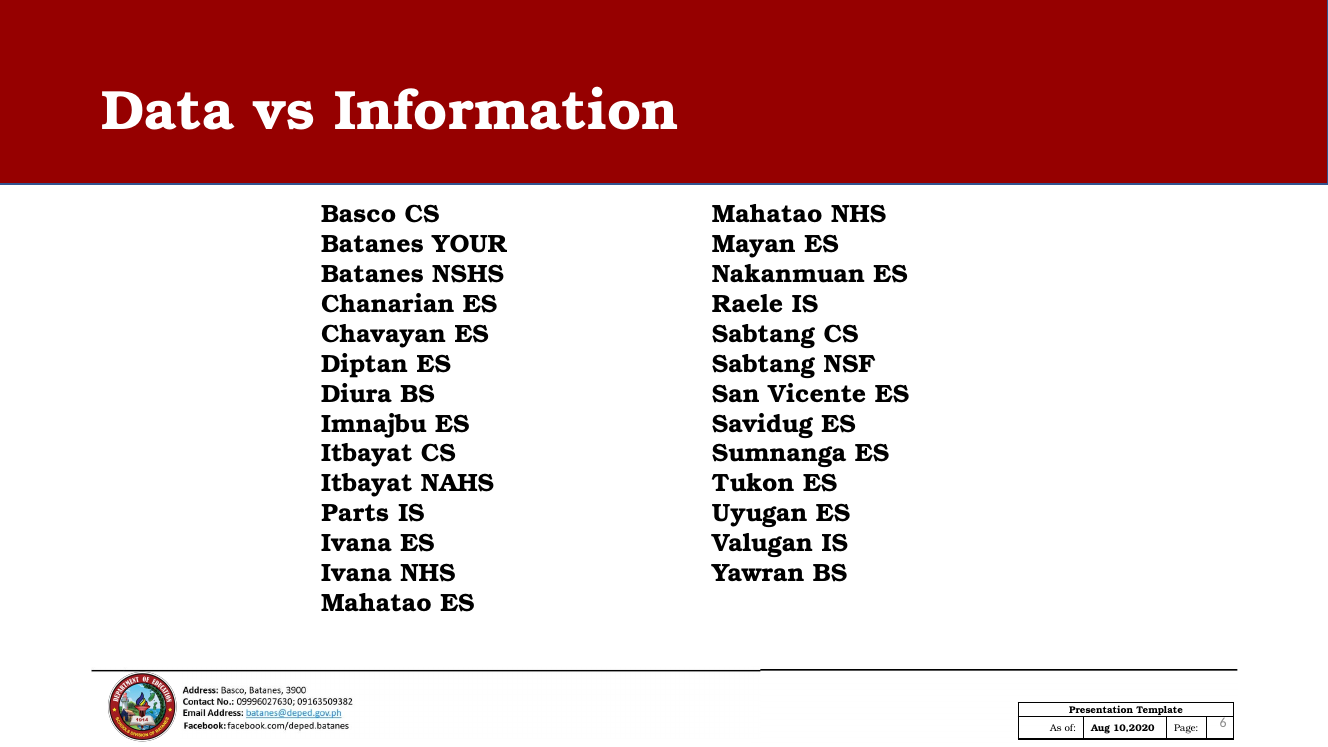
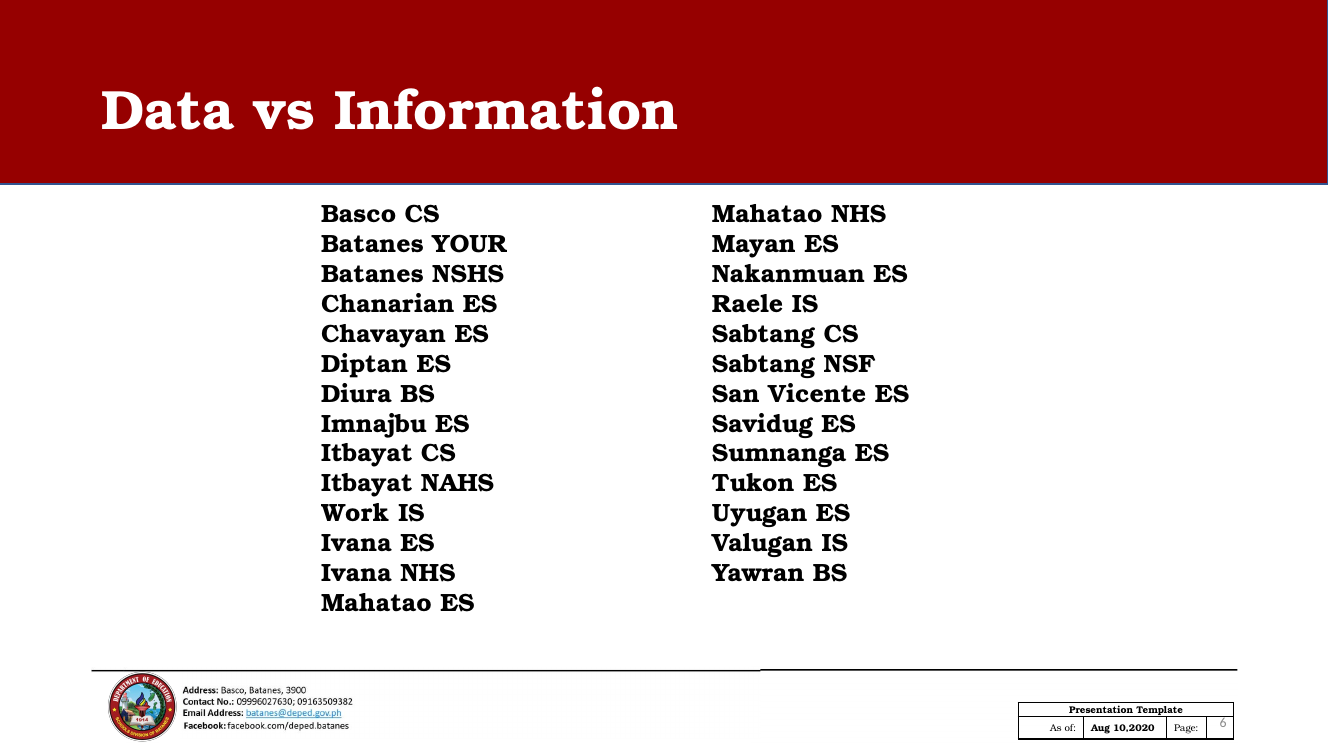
Parts: Parts -> Work
